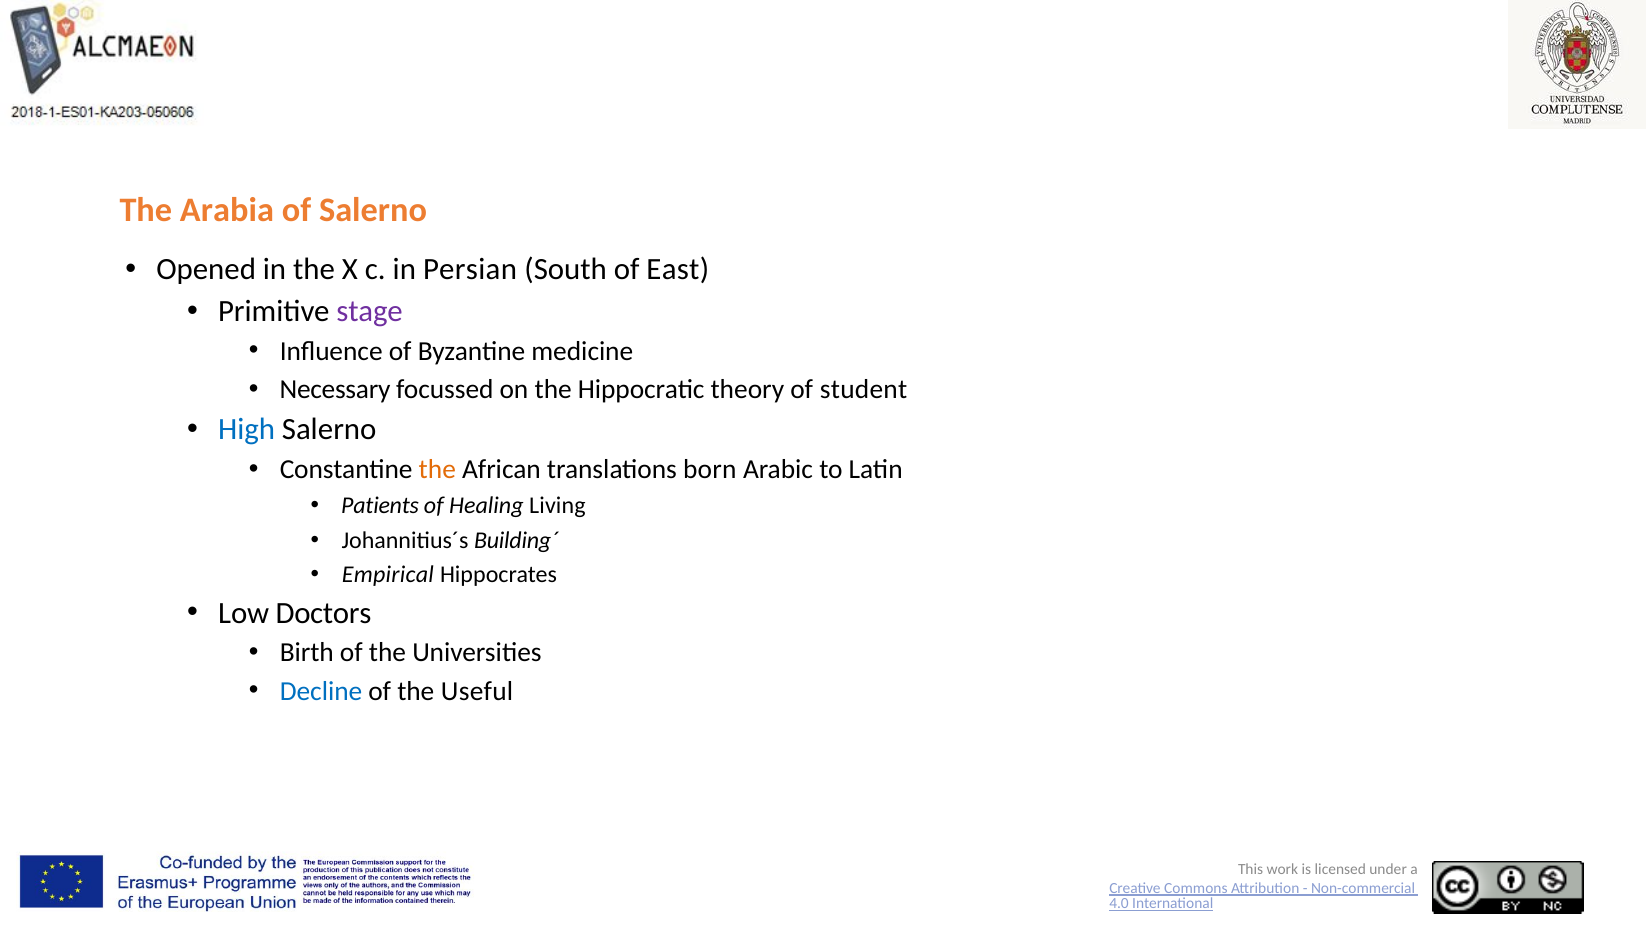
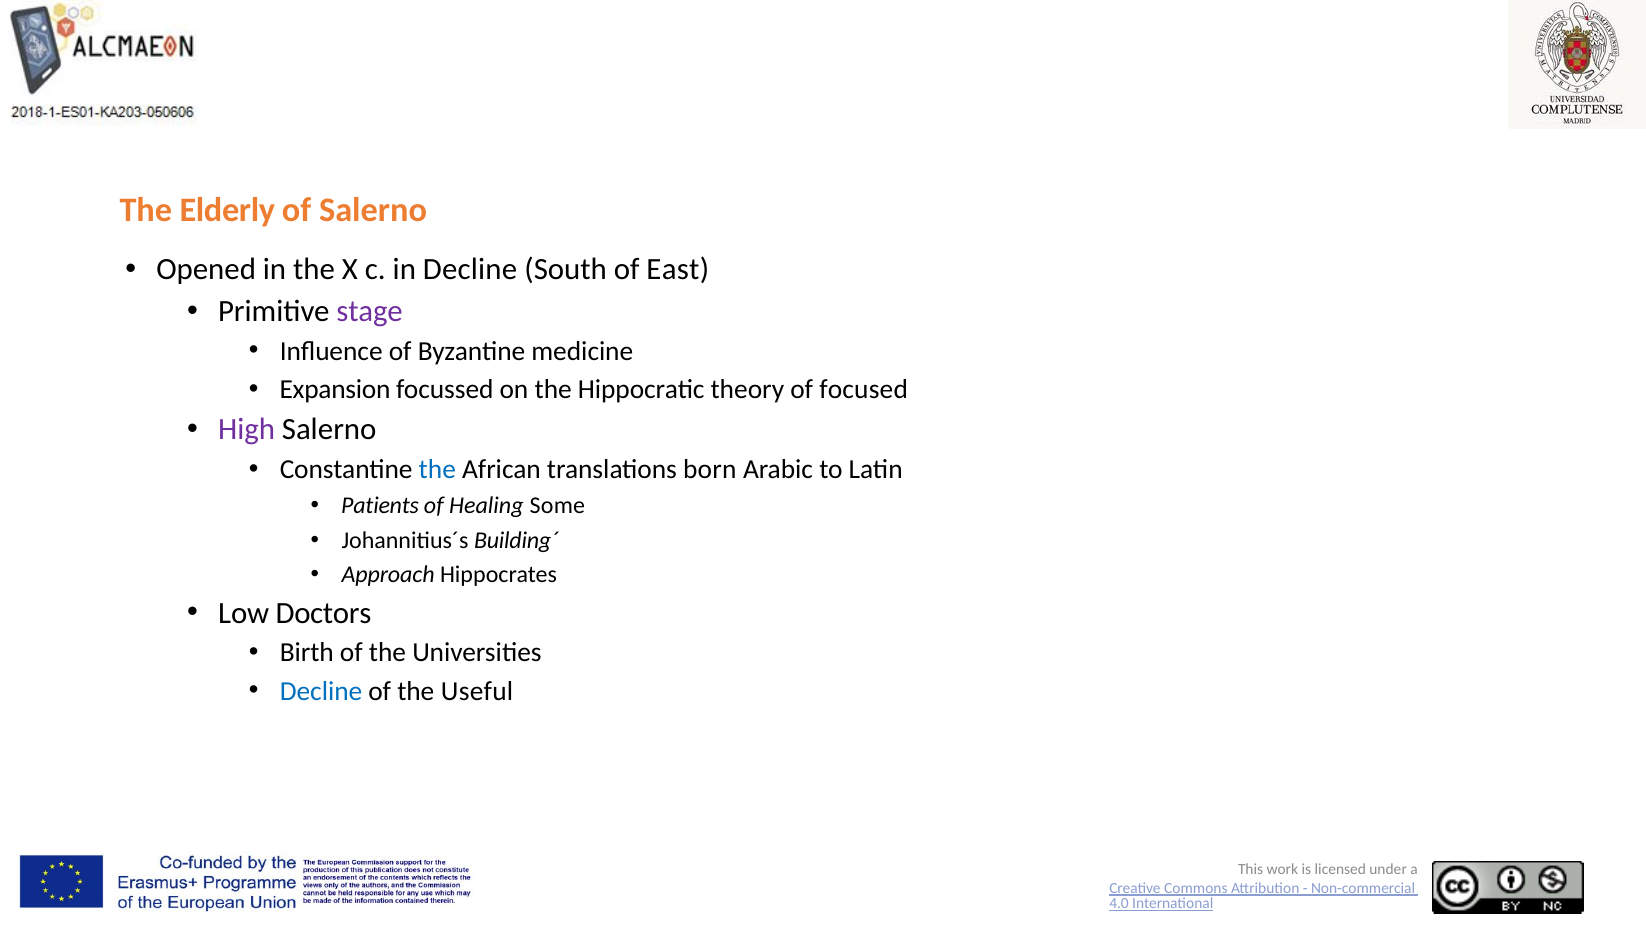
Arabia: Arabia -> Elderly
in Persian: Persian -> Decline
Necessary: Necessary -> Expansion
student: student -> focused
High colour: blue -> purple
the at (437, 469) colour: orange -> blue
Living: Living -> Some
Empirical: Empirical -> Approach
